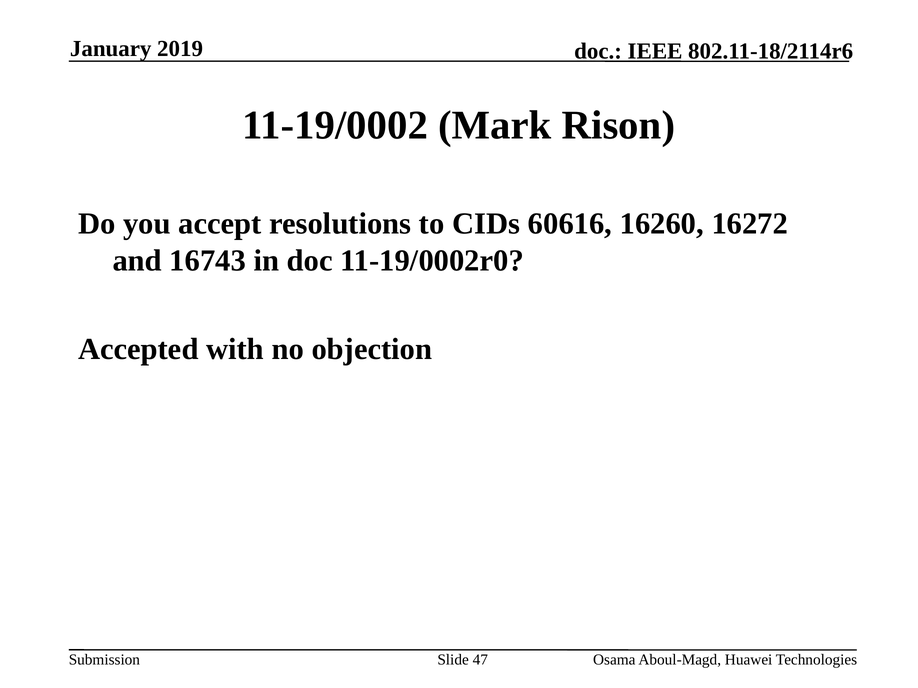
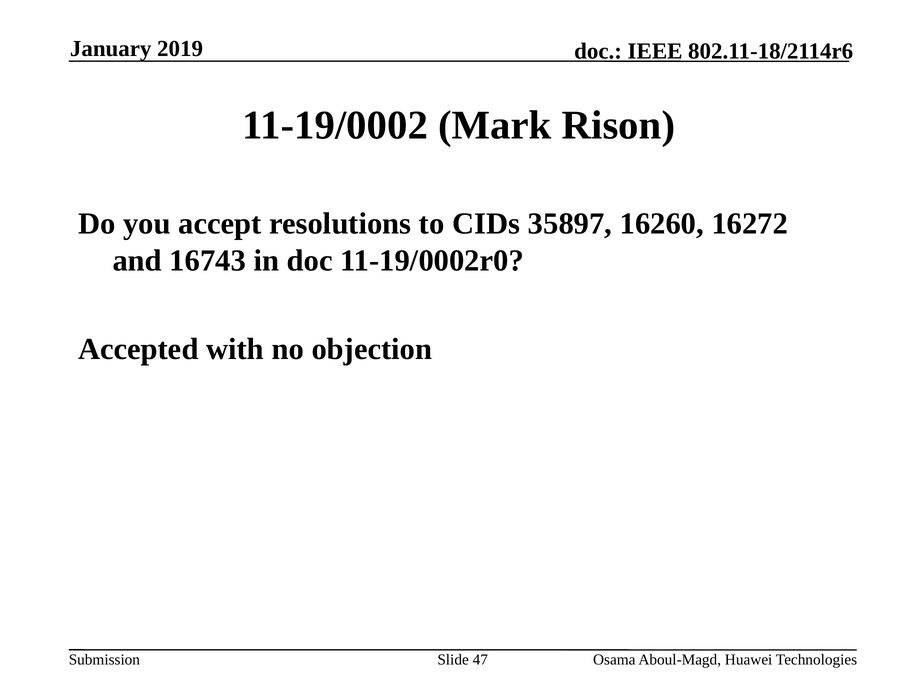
60616: 60616 -> 35897
